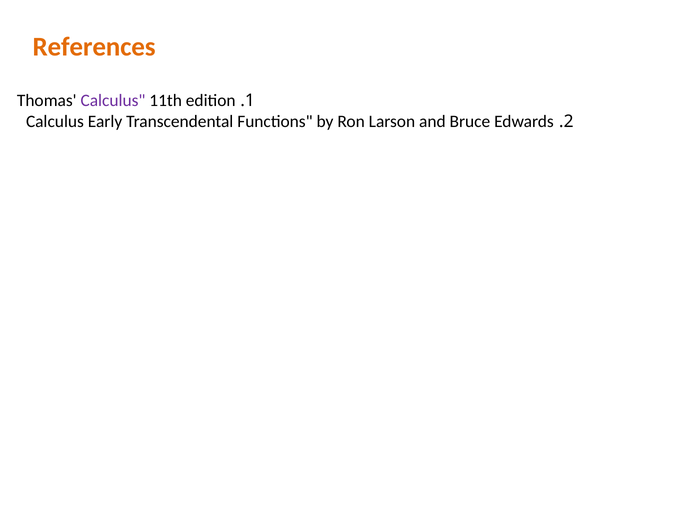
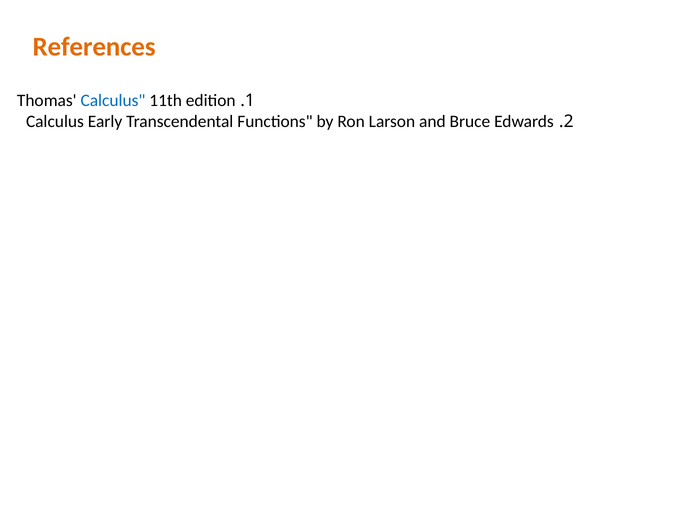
Calculus at (113, 101) colour: purple -> blue
